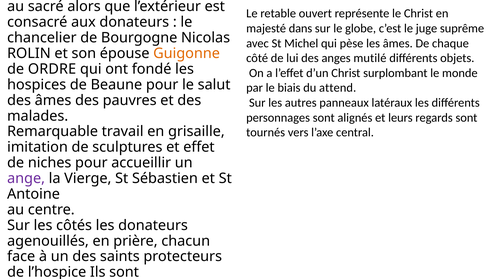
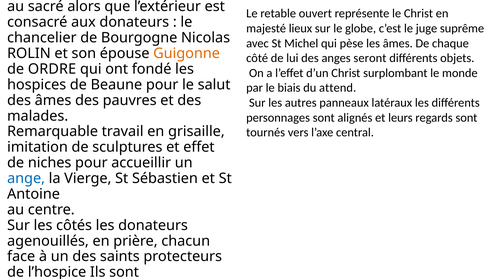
dans: dans -> lieux
mutilé: mutilé -> seront
ange at (26, 178) colour: purple -> blue
